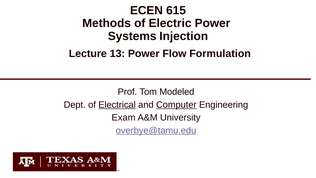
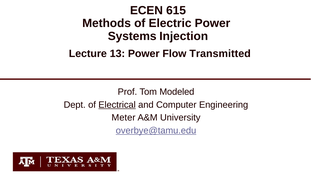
Formulation: Formulation -> Transmitted
Computer underline: present -> none
Exam: Exam -> Meter
